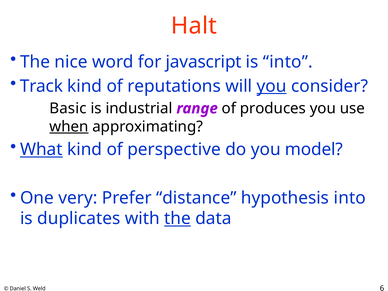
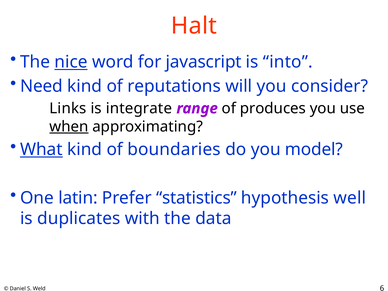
nice underline: none -> present
Track: Track -> Need
you at (272, 86) underline: present -> none
Basic: Basic -> Links
industrial: industrial -> integrate
perspective: perspective -> boundaries
very: very -> latin
distance: distance -> statistics
hypothesis into: into -> well
the at (178, 219) underline: present -> none
